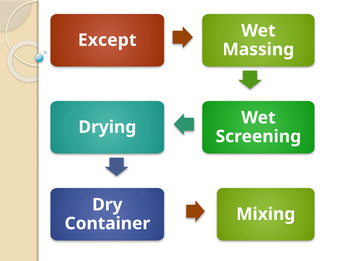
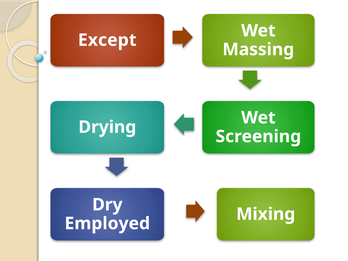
Container: Container -> Employed
